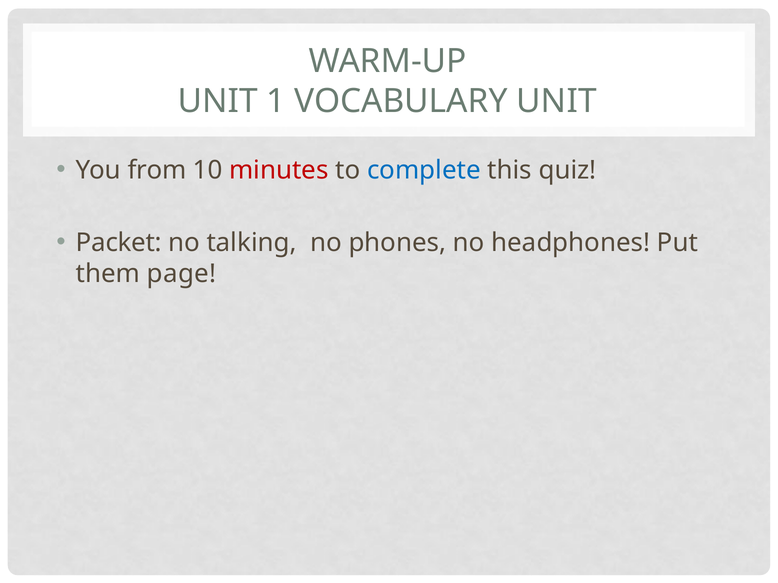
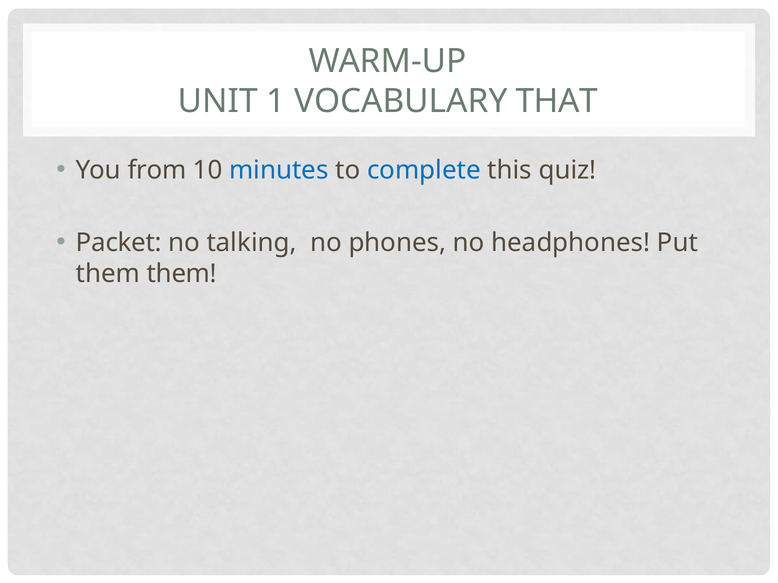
VOCABULARY UNIT: UNIT -> THAT
minutes colour: red -> blue
them page: page -> them
